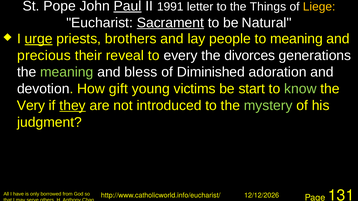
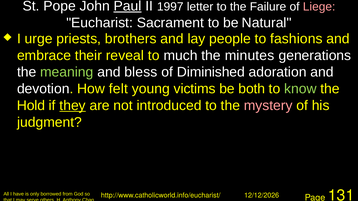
1991: 1991 -> 1997
Things: Things -> Failure
Liege colour: yellow -> pink
Sacrament underline: present -> none
urge underline: present -> none
to meaning: meaning -> fashions
precious: precious -> embrace
every: every -> much
divorces: divorces -> minutes
gift: gift -> felt
start: start -> both
Very: Very -> Hold
mystery colour: light green -> pink
